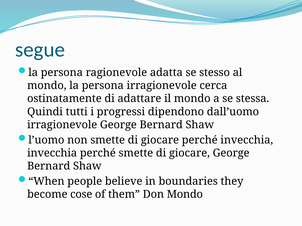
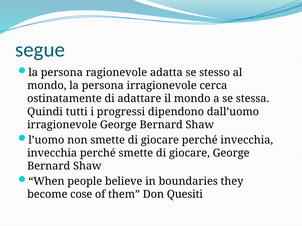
Don Mondo: Mondo -> Quesiti
